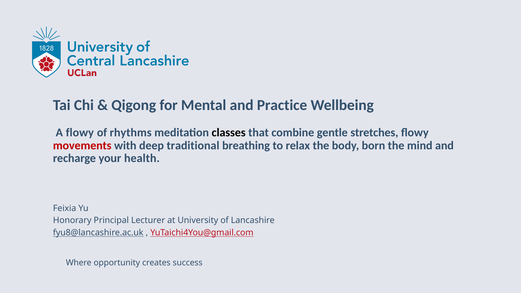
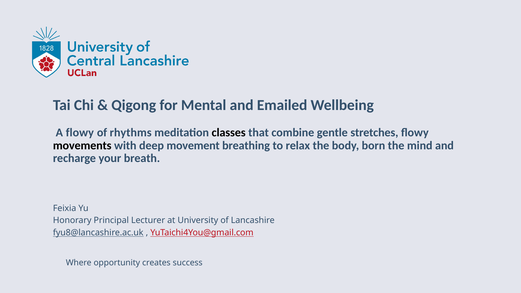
Practice: Practice -> Emailed
movements colour: red -> black
traditional: traditional -> movement
health: health -> breath
